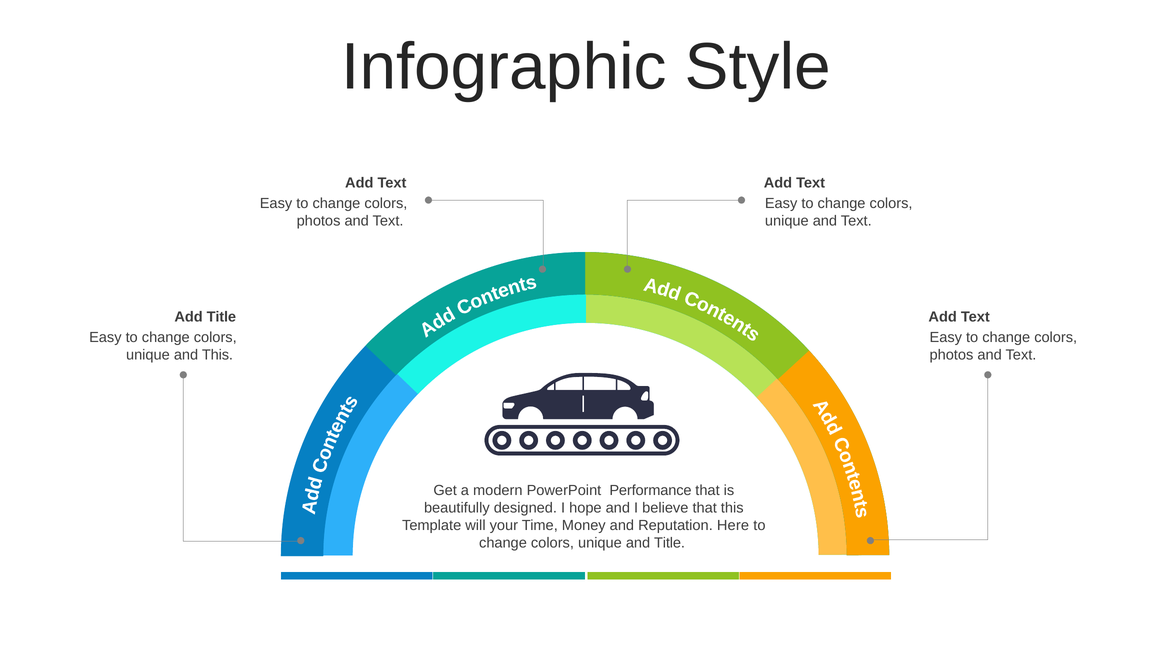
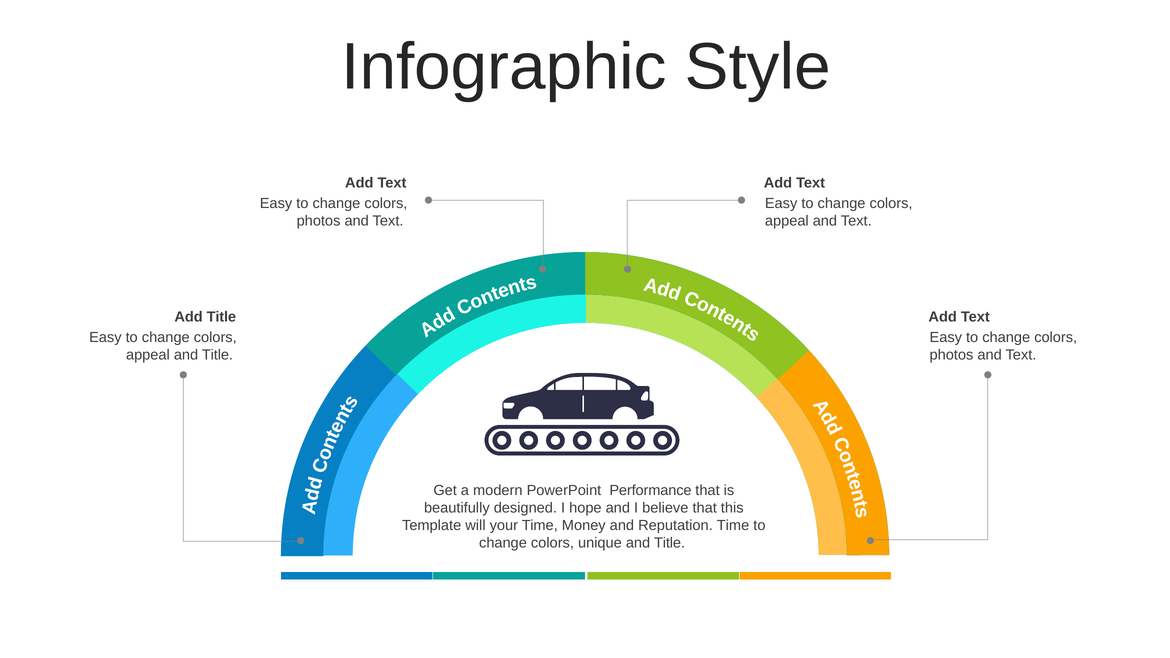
unique at (787, 221): unique -> appeal
unique at (148, 355): unique -> appeal
This at (217, 355): This -> Title
Reputation Here: Here -> Time
